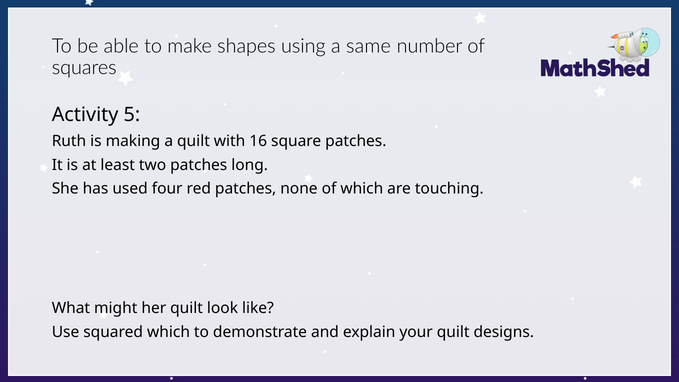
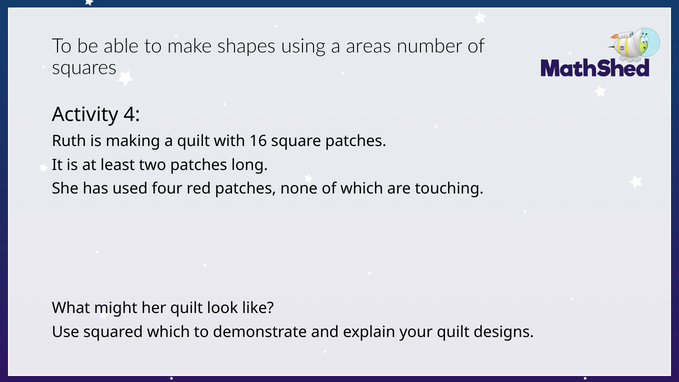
same: same -> areas
5: 5 -> 4
